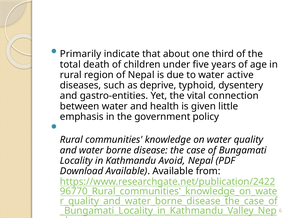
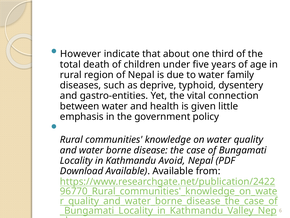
Primarily: Primarily -> However
active: active -> family
